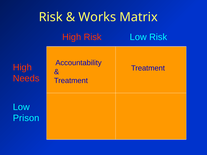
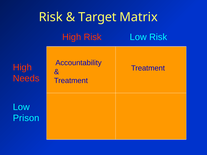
Works: Works -> Target
